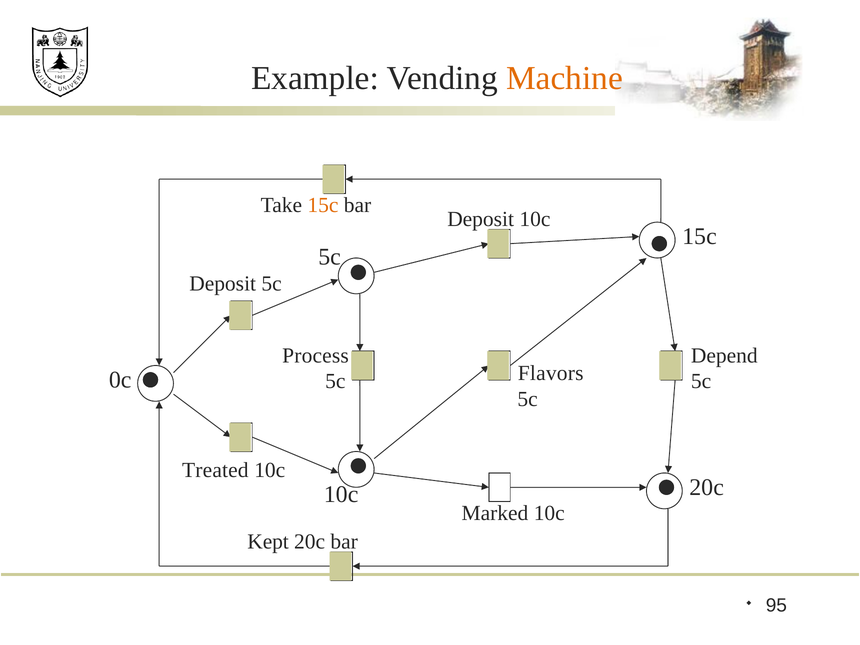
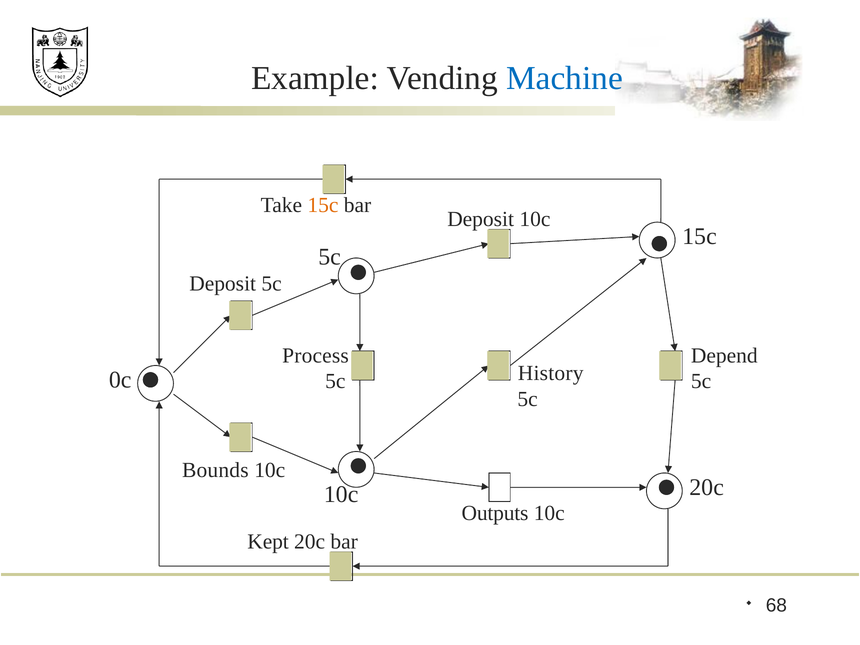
Machine colour: orange -> blue
Flavors: Flavors -> History
Treated: Treated -> Bounds
Marked: Marked -> Outputs
95: 95 -> 68
